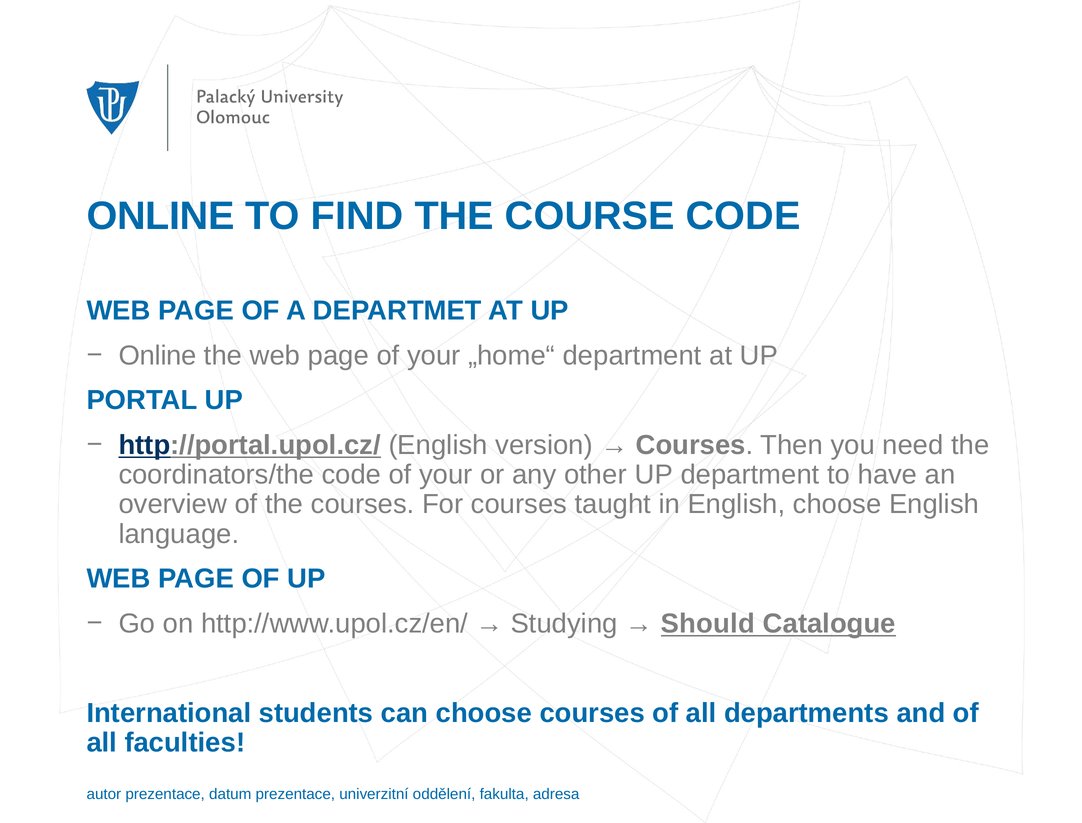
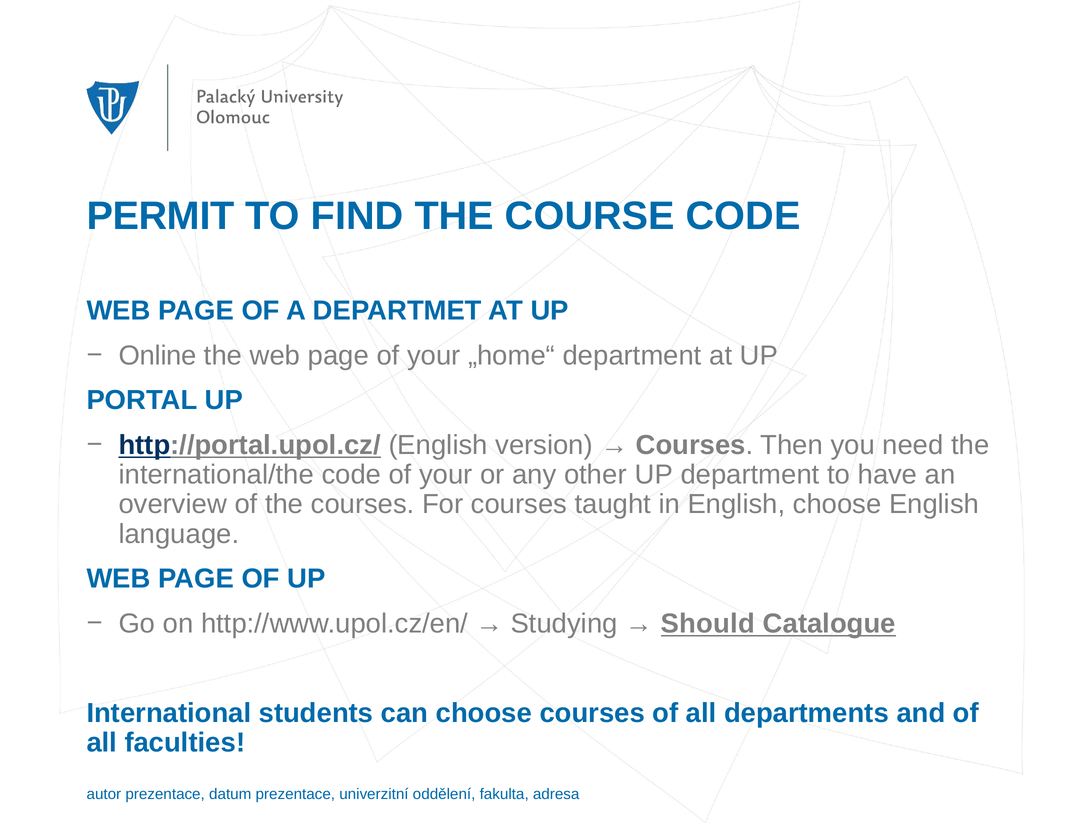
ONLINE at (161, 216): ONLINE -> PERMIT
coordinators/the: coordinators/the -> international/the
